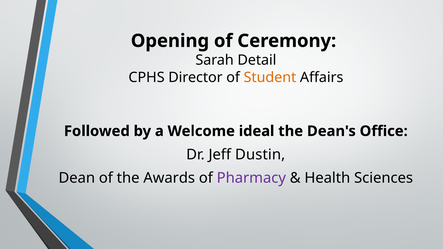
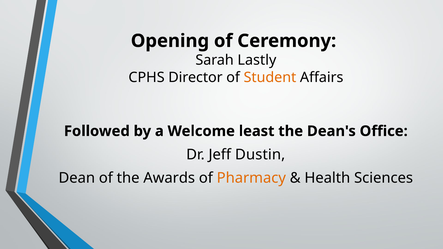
Detail: Detail -> Lastly
ideal: ideal -> least
Pharmacy colour: purple -> orange
